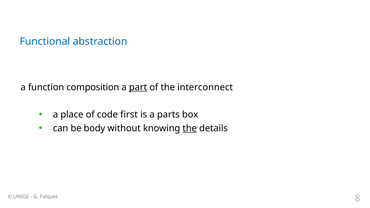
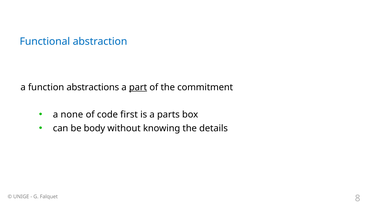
composition: composition -> abstractions
interconnect: interconnect -> commitment
place: place -> none
the at (190, 128) underline: present -> none
